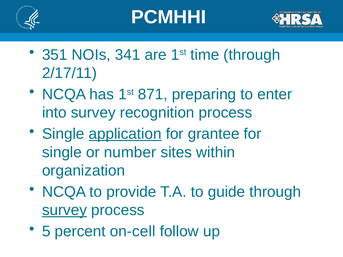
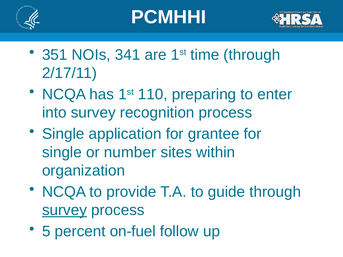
871: 871 -> 110
application underline: present -> none
on-cell: on-cell -> on-fuel
